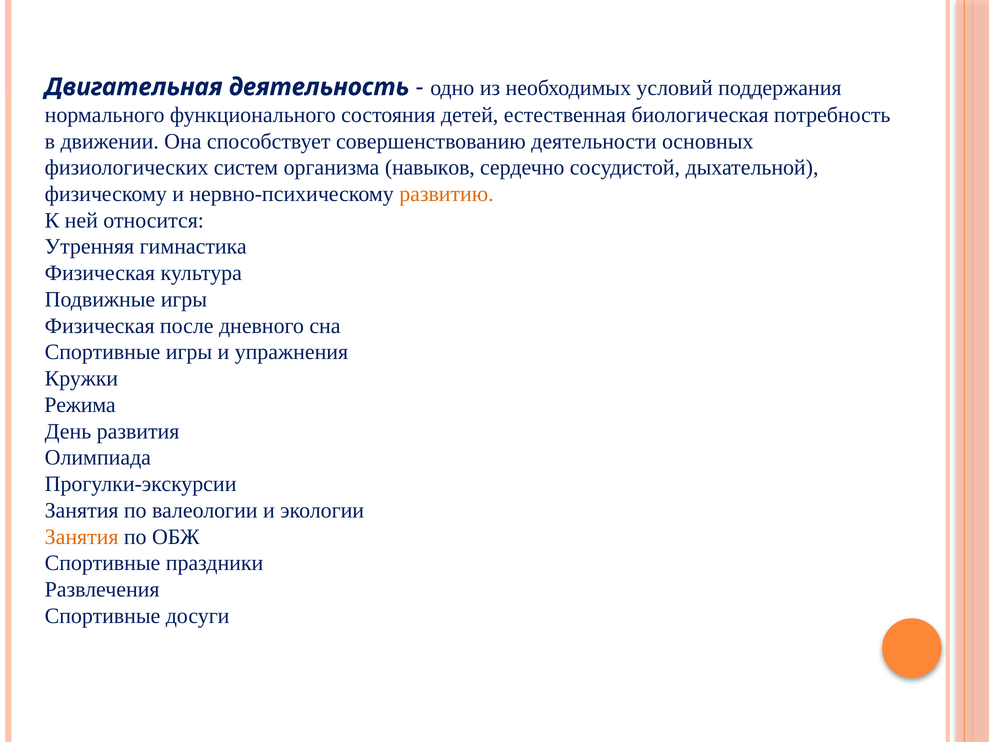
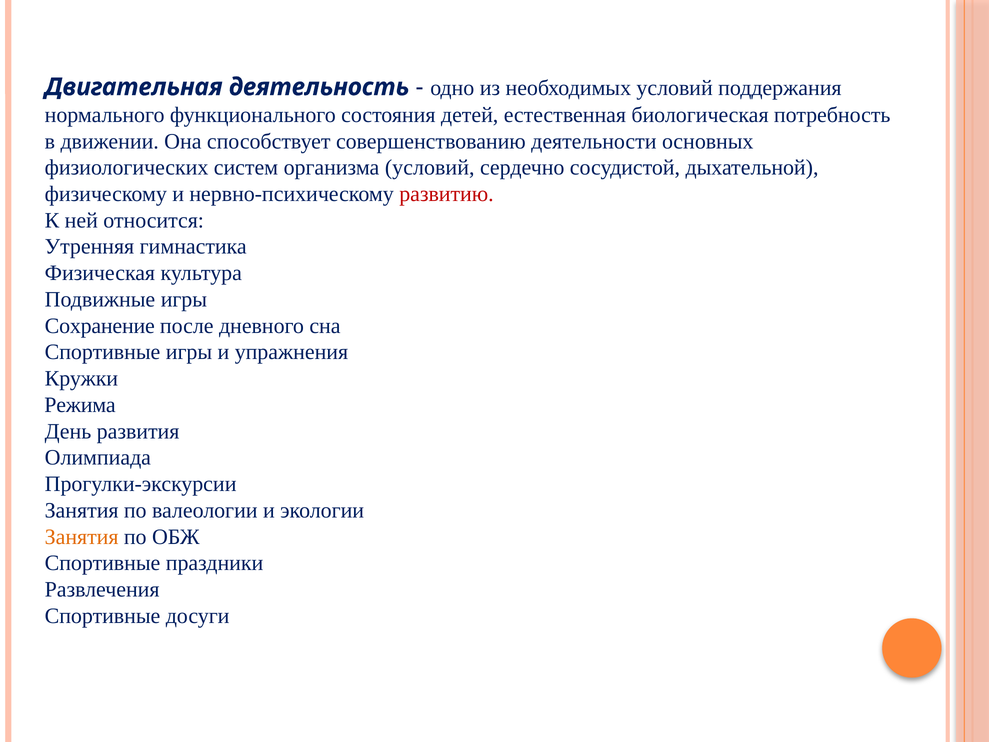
организма навыков: навыков -> условий
развитию colour: orange -> red
Физическая at (100, 326): Физическая -> Сохранение
